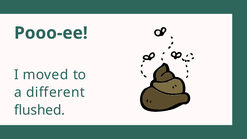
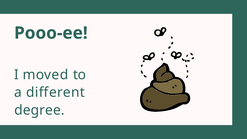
flushed: flushed -> degree
